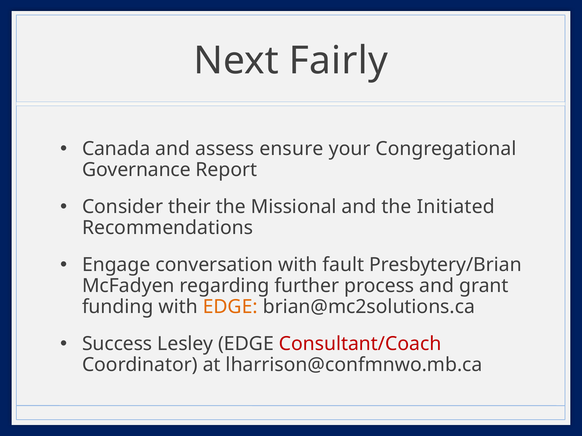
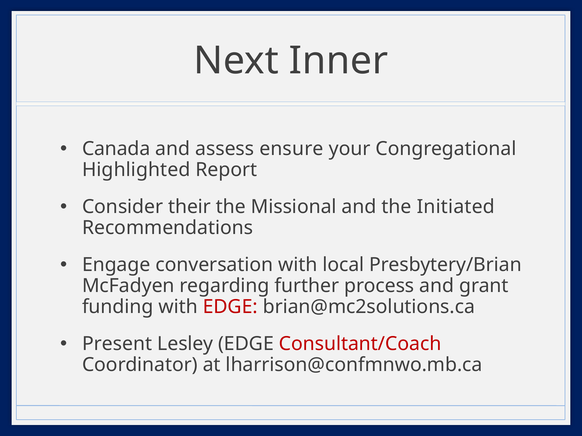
Fairly: Fairly -> Inner
Governance: Governance -> Highlighted
fault: fault -> local
EDGE at (230, 307) colour: orange -> red
Success: Success -> Present
